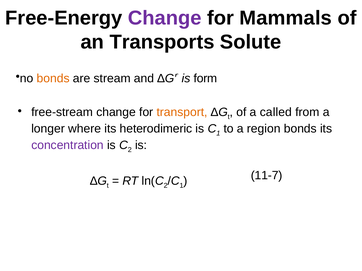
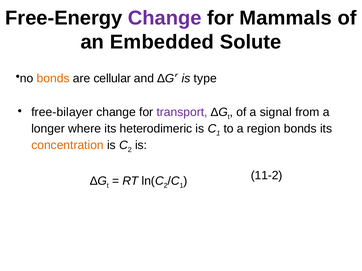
Transports: Transports -> Embedded
stream: stream -> cellular
form: form -> type
free-stream: free-stream -> free-bilayer
transport colour: orange -> purple
called: called -> signal
concentration colour: purple -> orange
11-7: 11-7 -> 11-2
